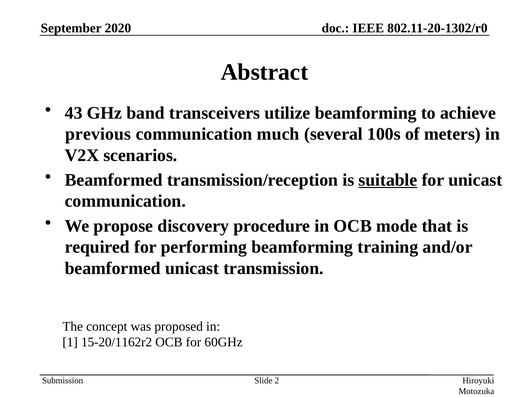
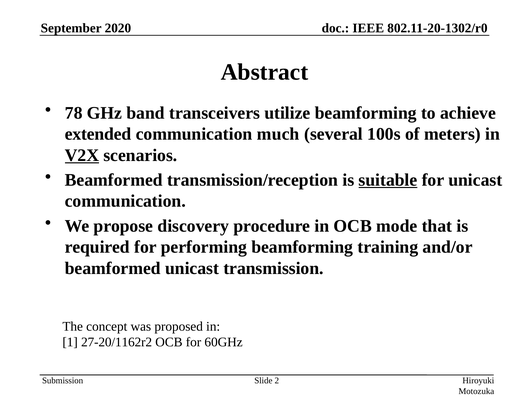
43: 43 -> 78
previous: previous -> extended
V2X underline: none -> present
15-20/1162r2: 15-20/1162r2 -> 27-20/1162r2
